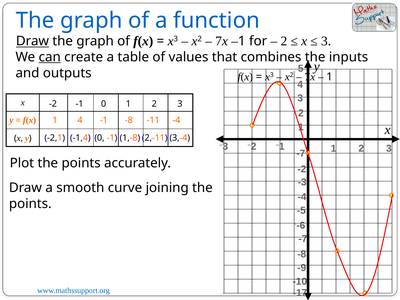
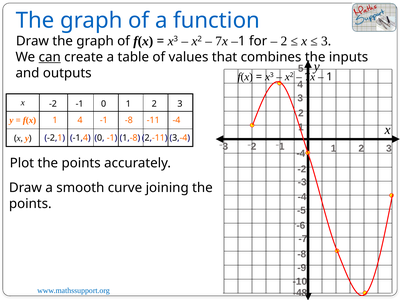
Draw at (32, 41) underline: present -> none
-7 at (301, 153): -7 -> -4
-17: -17 -> -48
